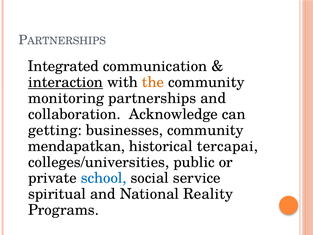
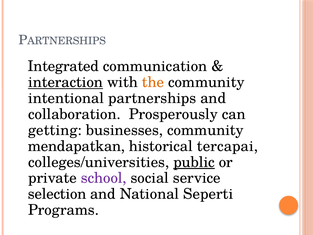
monitoring: monitoring -> intentional
Acknowledge: Acknowledge -> Prosperously
public underline: none -> present
school colour: blue -> purple
spiritual: spiritual -> selection
Reality: Reality -> Seperti
